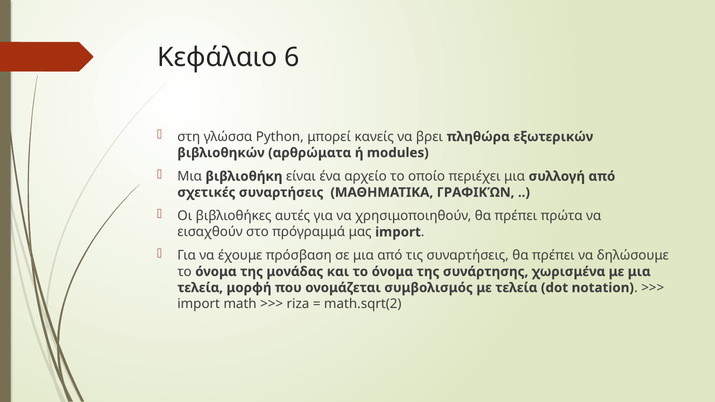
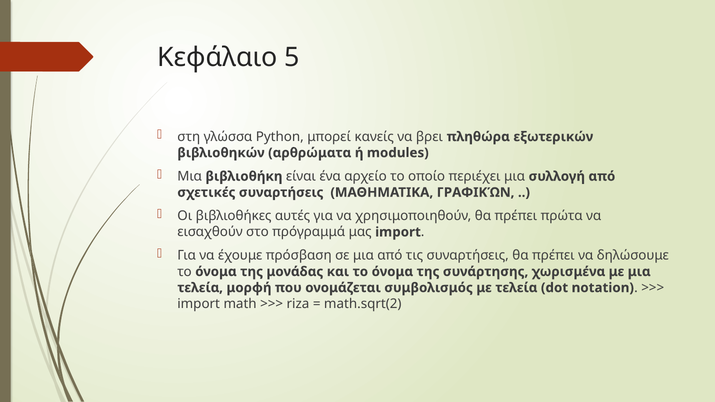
6: 6 -> 5
